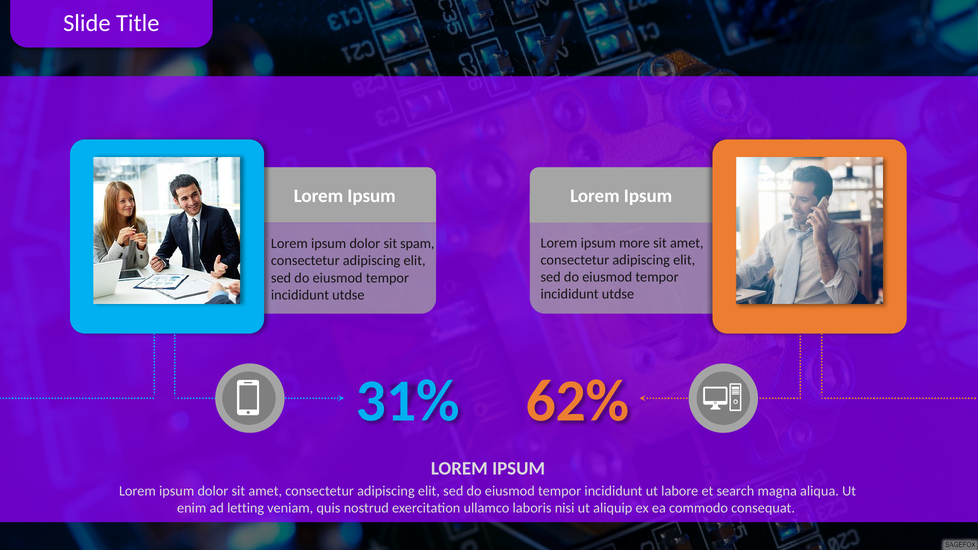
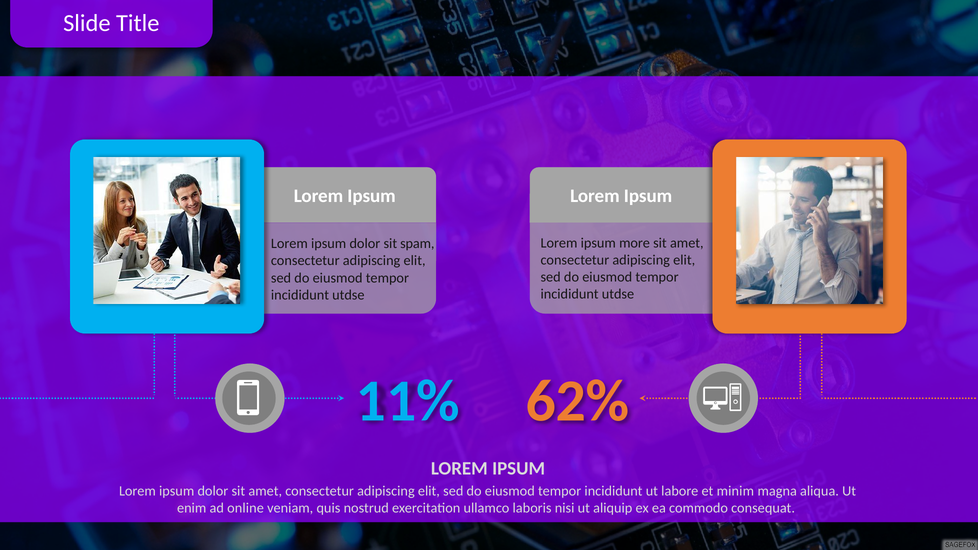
31%: 31% -> 11%
search: search -> minim
letting: letting -> online
